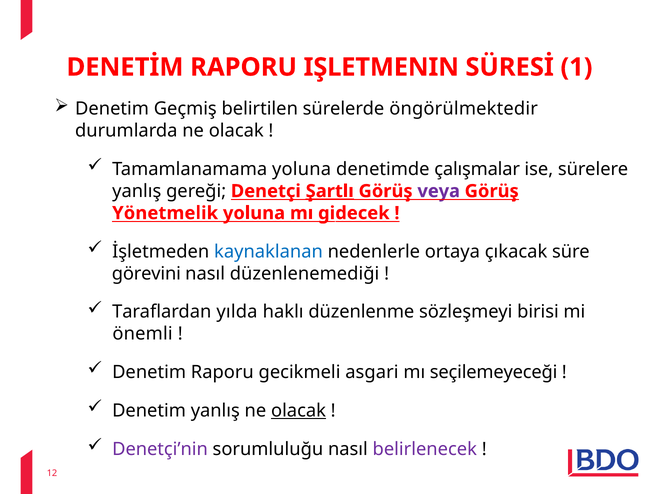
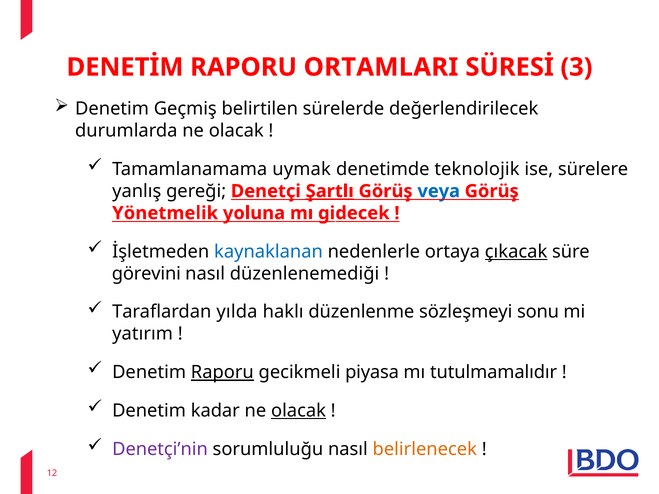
IŞLETMENIN: IŞLETMENIN -> ORTAMLARI
1: 1 -> 3
öngörülmektedir: öngörülmektedir -> değerlendirilecek
Tamamlanamama yoluna: yoluna -> uymak
çalışmalar: çalışmalar -> teknolojik
veya colour: purple -> blue
çıkacak underline: none -> present
birisi: birisi -> sonu
önemli: önemli -> yatırım
Raporu at (222, 373) underline: none -> present
asgari: asgari -> piyasa
seçilemeyeceği: seçilemeyeceği -> tutulmamalıdır
Denetim yanlış: yanlış -> kadar
belirlenecek colour: purple -> orange
